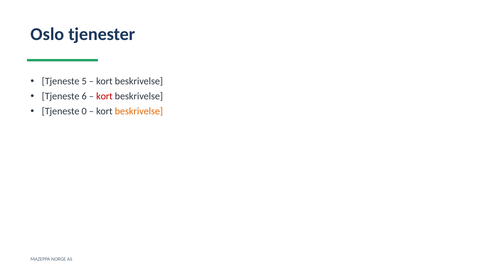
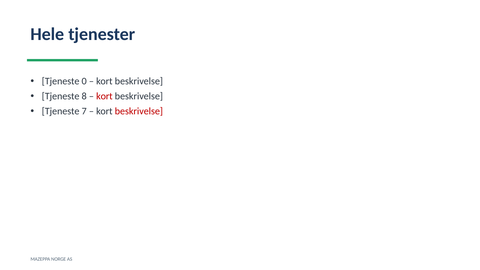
Oslo: Oslo -> Hele
5: 5 -> 0
6: 6 -> 8
0: 0 -> 7
beskrivelse at (139, 111) colour: orange -> red
